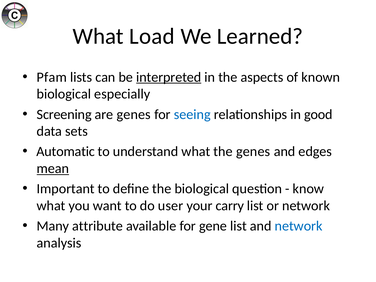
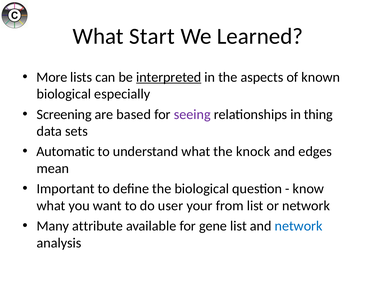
Load: Load -> Start
Pfam: Pfam -> More
are genes: genes -> based
seeing colour: blue -> purple
good: good -> thing
the genes: genes -> knock
mean underline: present -> none
carry: carry -> from
